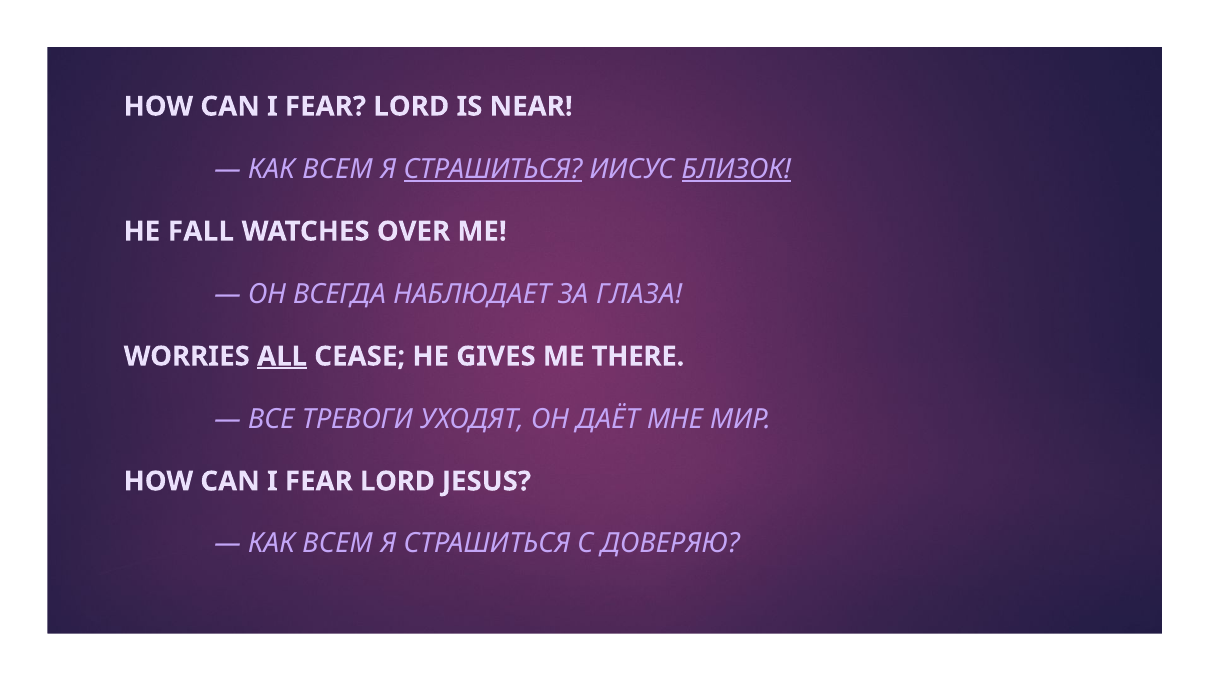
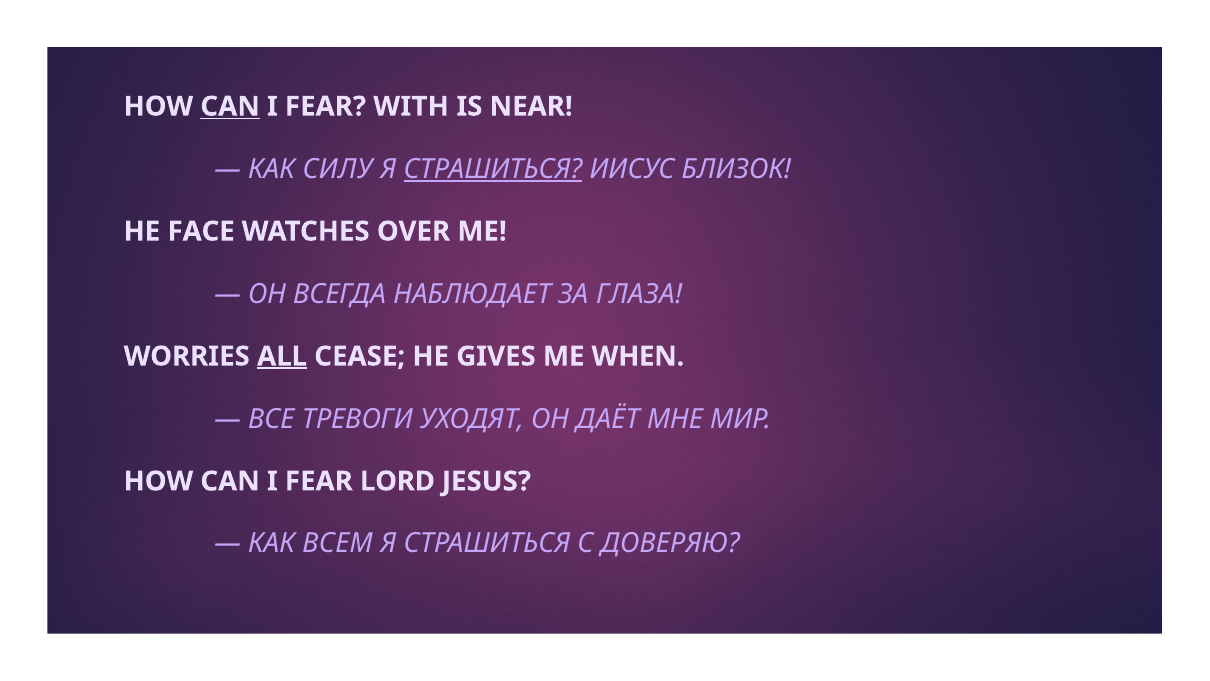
CAN at (230, 106) underline: none -> present
LORD at (411, 106): LORD -> WITH
ВСЕМ at (338, 169): ВСЕМ -> СИЛУ
БЛИЗОК underline: present -> none
FALL: FALL -> FACE
THERE: THERE -> WHEN
